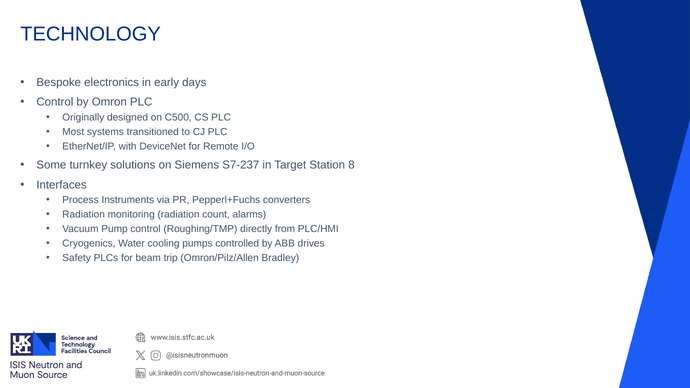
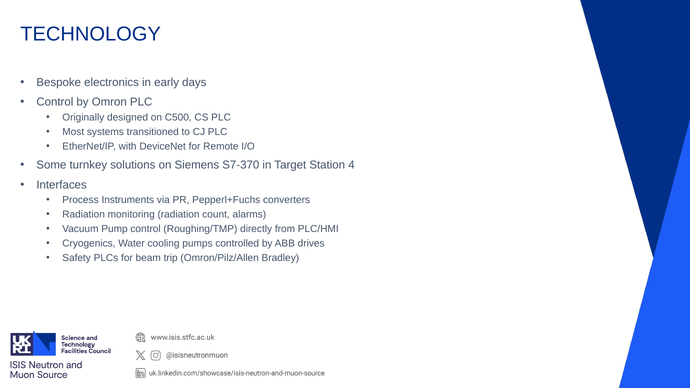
S7-237: S7-237 -> S7-370
8: 8 -> 4
